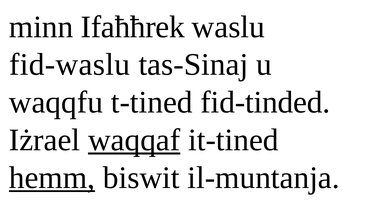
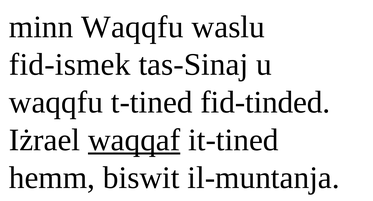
minn Ifaħħrek: Ifaħħrek -> Waqqfu
fid-waslu: fid-waslu -> fid-ismek
hemm underline: present -> none
